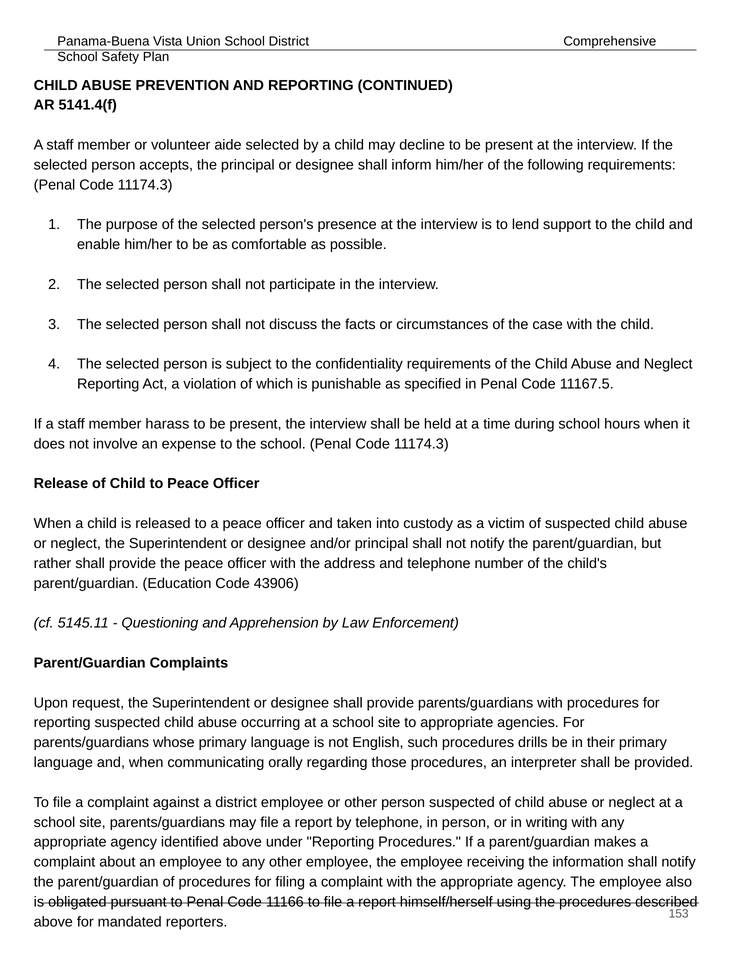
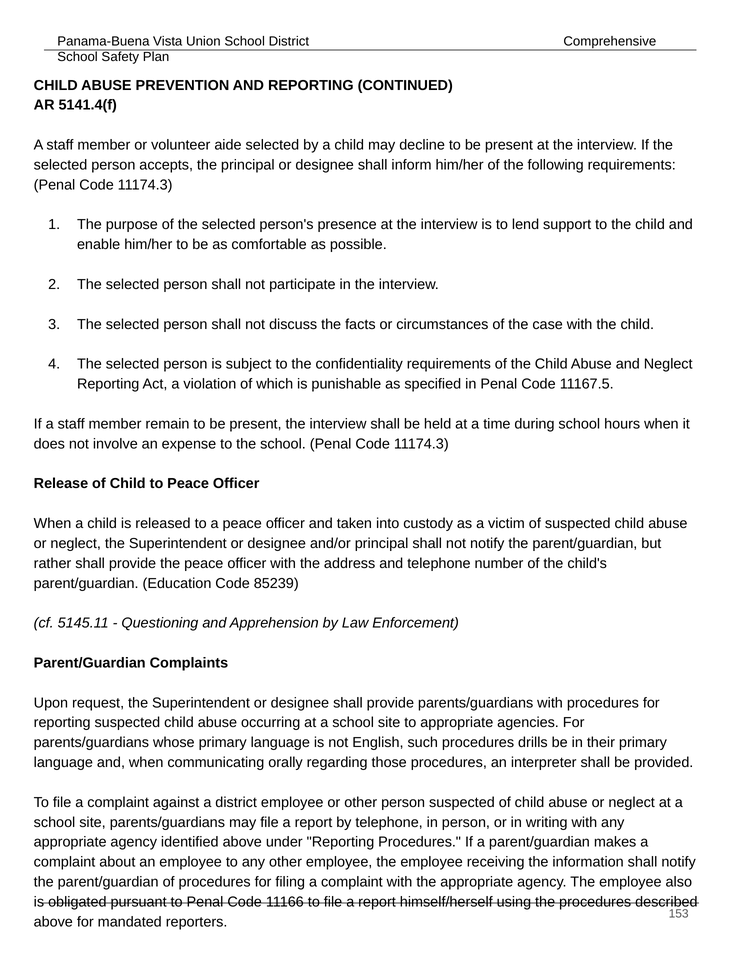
harass: harass -> remain
43906: 43906 -> 85239
